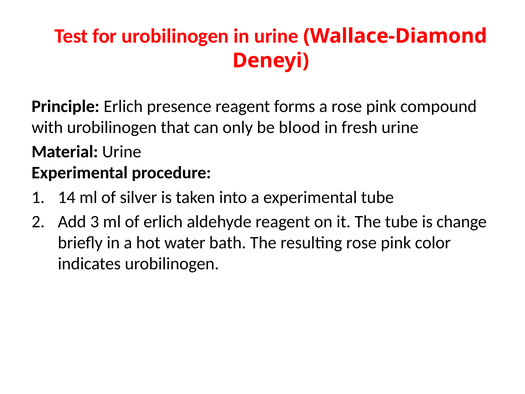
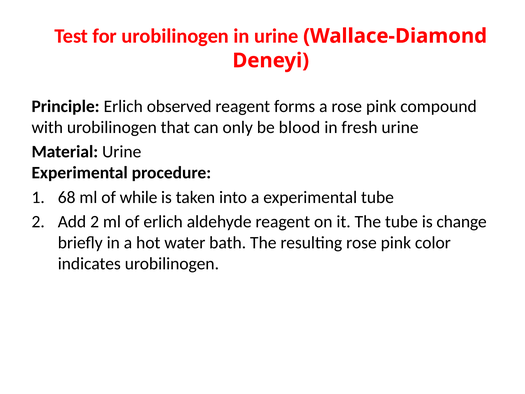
presence: presence -> observed
14: 14 -> 68
silver: silver -> while
Add 3: 3 -> 2
